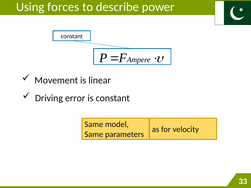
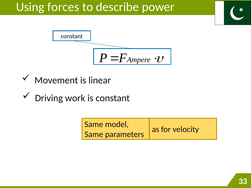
error: error -> work
